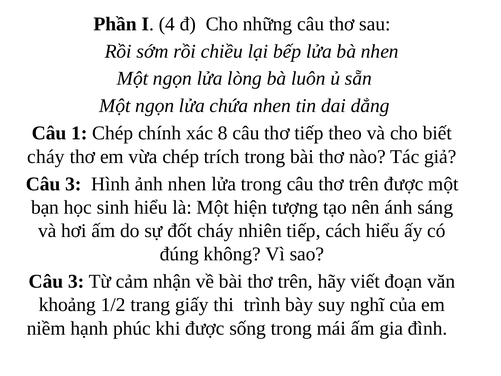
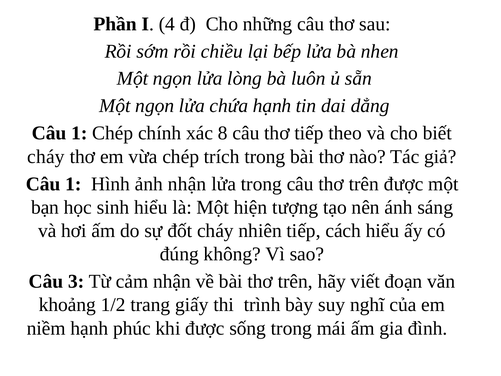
chứa nhen: nhen -> hạnh
3 at (73, 184): 3 -> 1
ảnh nhen: nhen -> nhận
